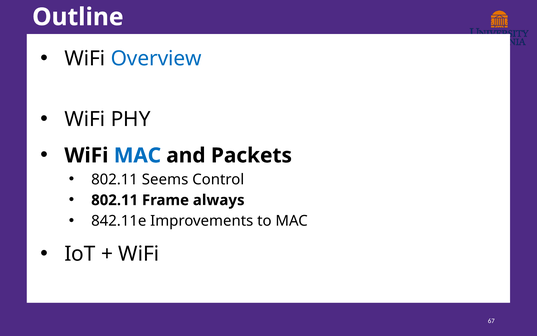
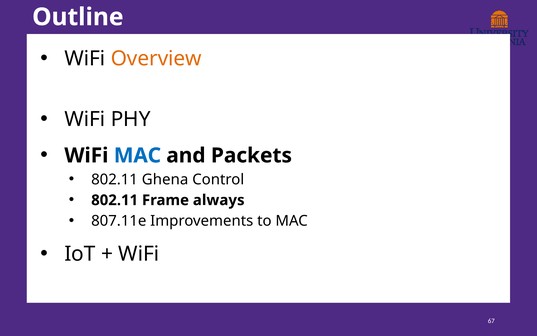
Overview colour: blue -> orange
Seems: Seems -> Ghena
842.11e: 842.11e -> 807.11e
